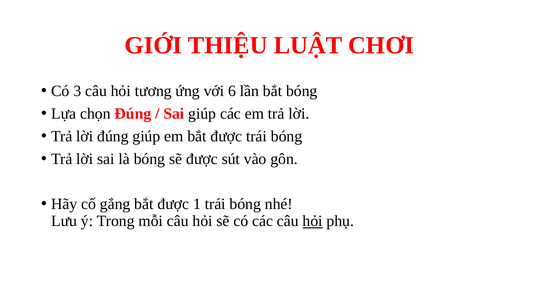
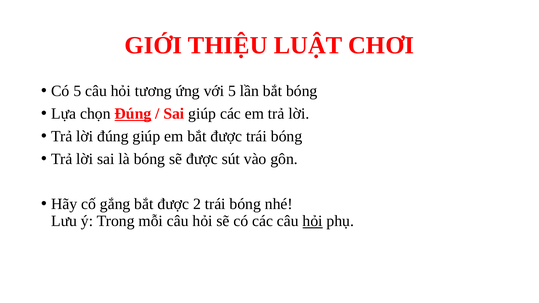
Có 3: 3 -> 5
với 6: 6 -> 5
Đúng at (133, 114) underline: none -> present
1: 1 -> 2
